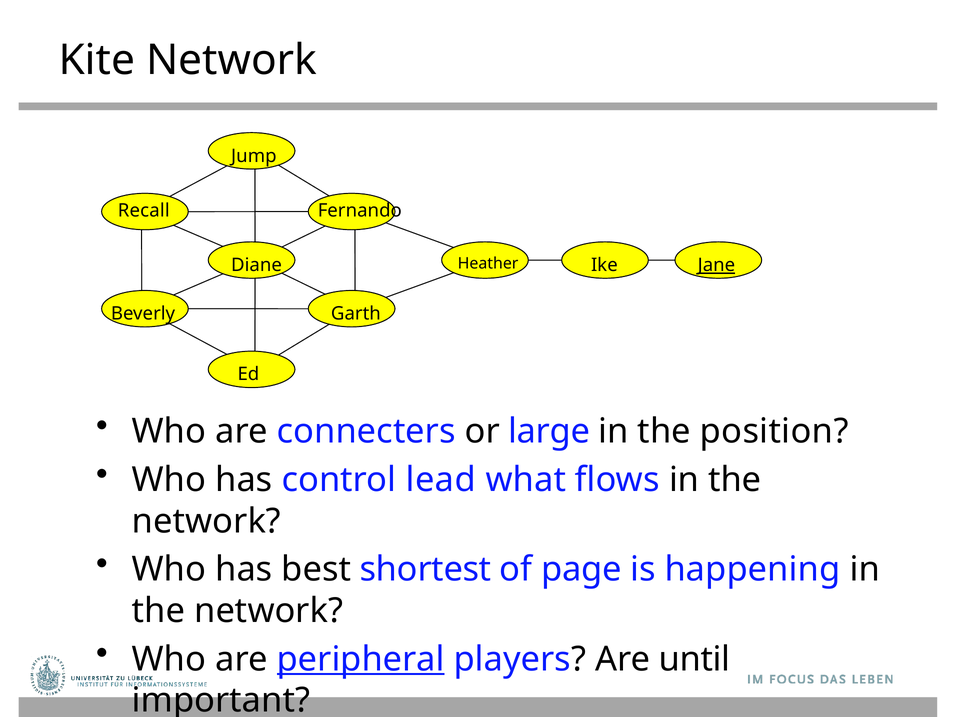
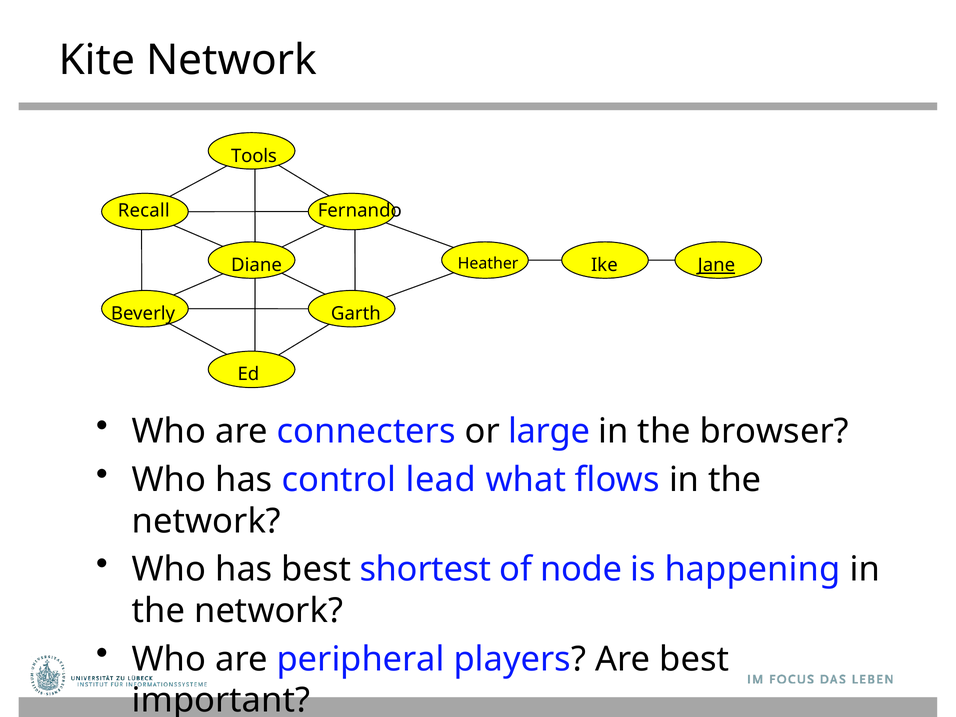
Jump: Jump -> Tools
position: position -> browser
page: page -> node
peripheral underline: present -> none
Are until: until -> best
